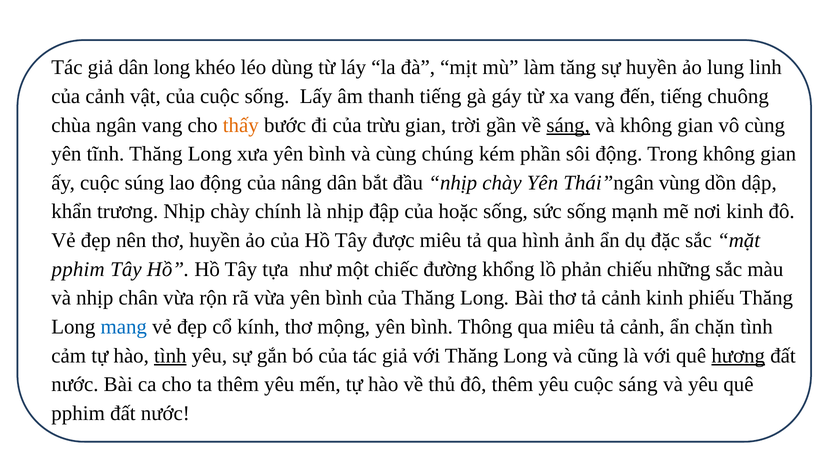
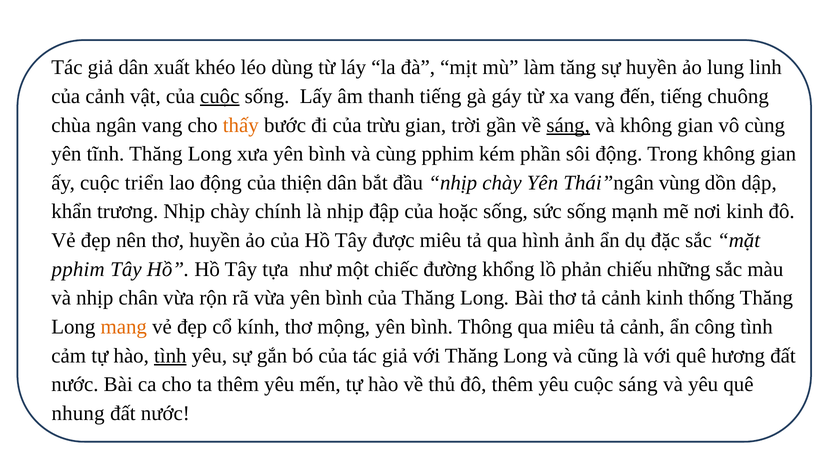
dân long: long -> xuất
cuộc at (220, 96) underline: none -> present
cùng chúng: chúng -> pphim
súng: súng -> triển
nâng: nâng -> thiện
phiếu: phiếu -> thống
mang colour: blue -> orange
chặn: chặn -> công
hương underline: present -> none
pphim at (78, 413): pphim -> nhung
